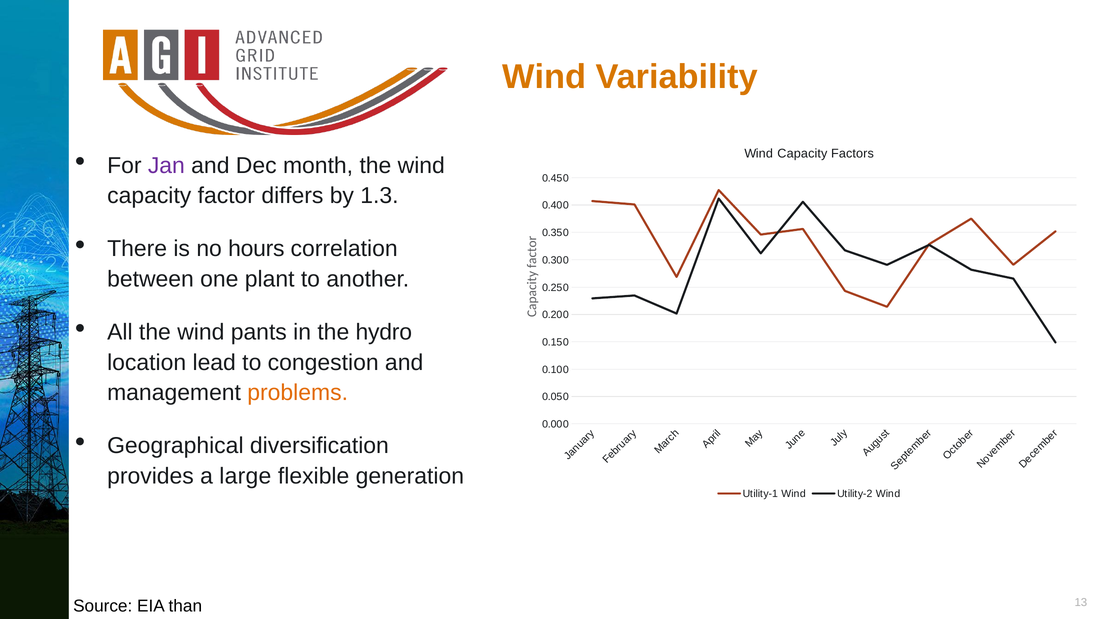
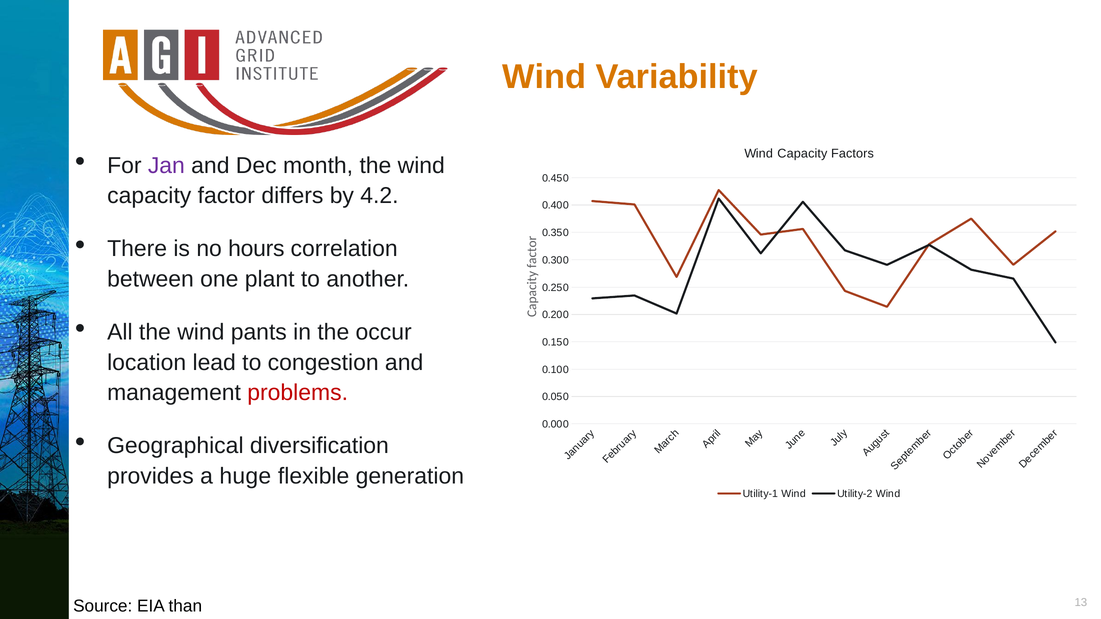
1.3: 1.3 -> 4.2
hydro: hydro -> occur
problems colour: orange -> red
large: large -> huge
